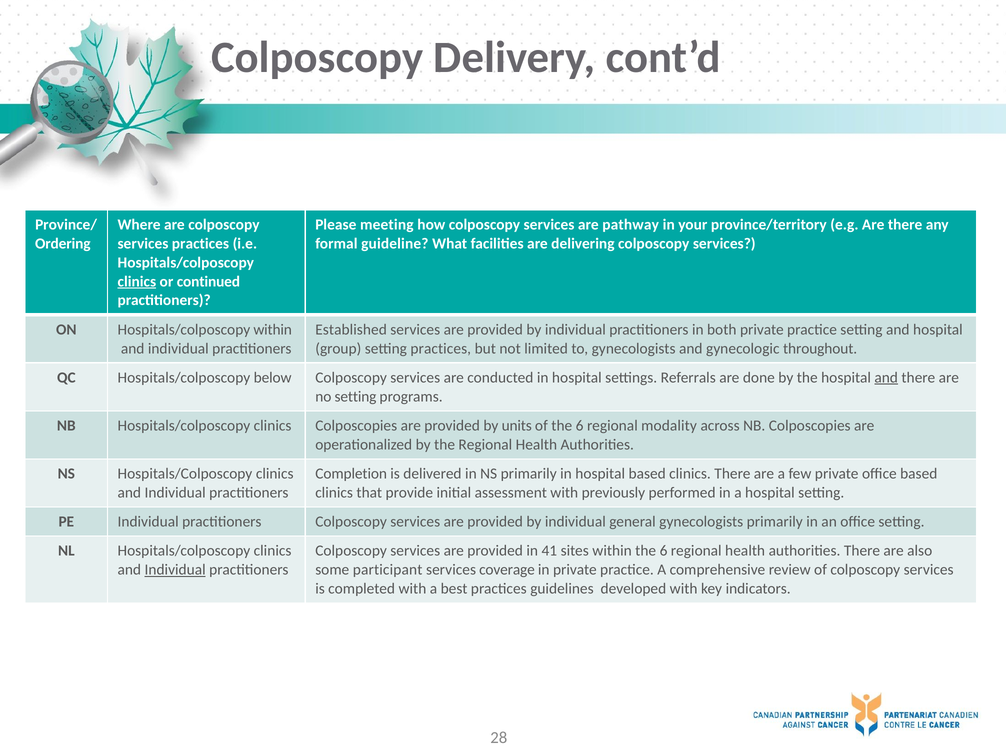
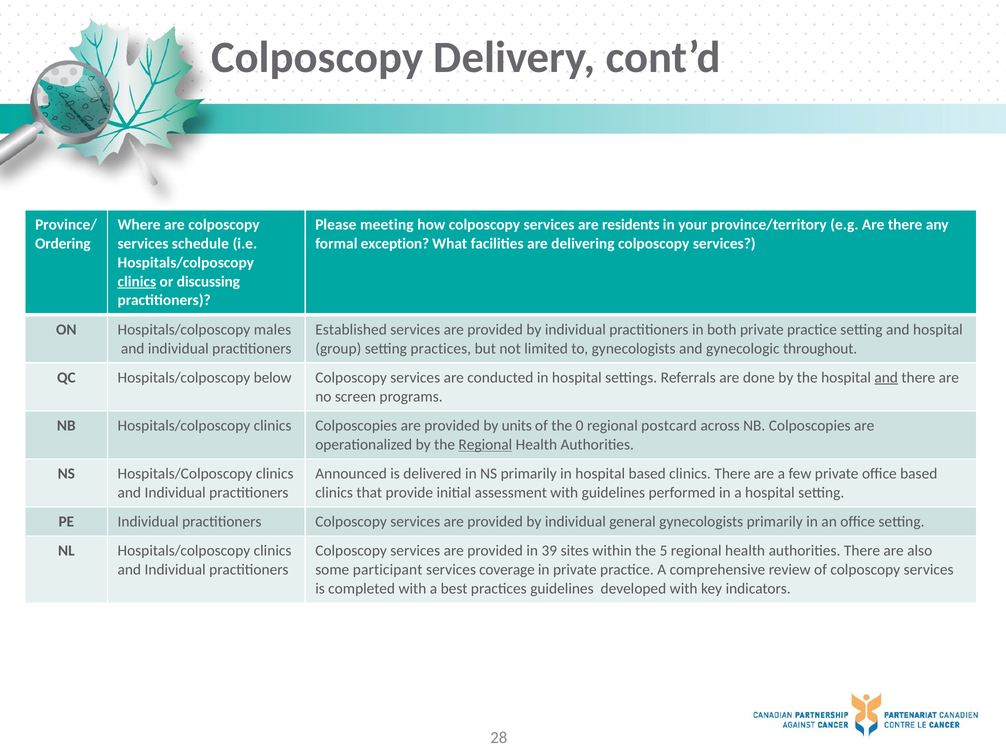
pathway: pathway -> residents
services practices: practices -> schedule
guideline: guideline -> exception
continued: continued -> discussing
Hospitals/colposcopy within: within -> males
no setting: setting -> screen
of the 6: 6 -> 0
modality: modality -> postcard
Regional at (485, 444) underline: none -> present
Completion: Completion -> Announced
with previously: previously -> guidelines
41: 41 -> 39
within the 6: 6 -> 5
Individual at (175, 569) underline: present -> none
